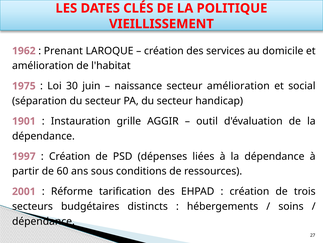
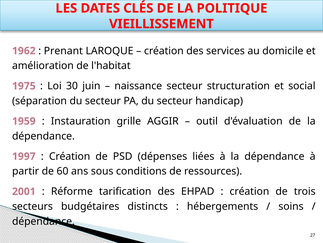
secteur amélioration: amélioration -> structuration
1901: 1901 -> 1959
